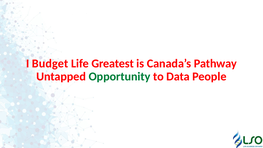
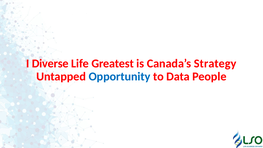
Budget: Budget -> Diverse
Pathway: Pathway -> Strategy
Opportunity colour: green -> blue
